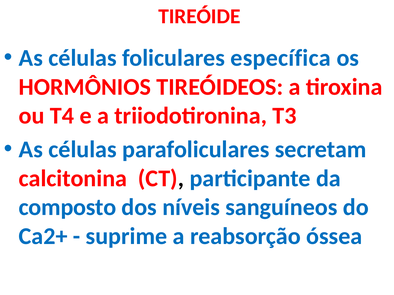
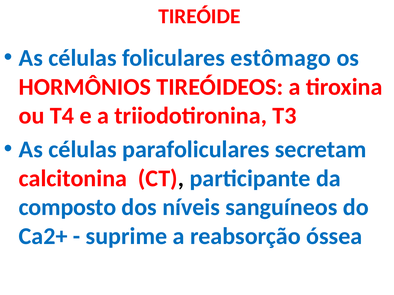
específica: específica -> estômago
